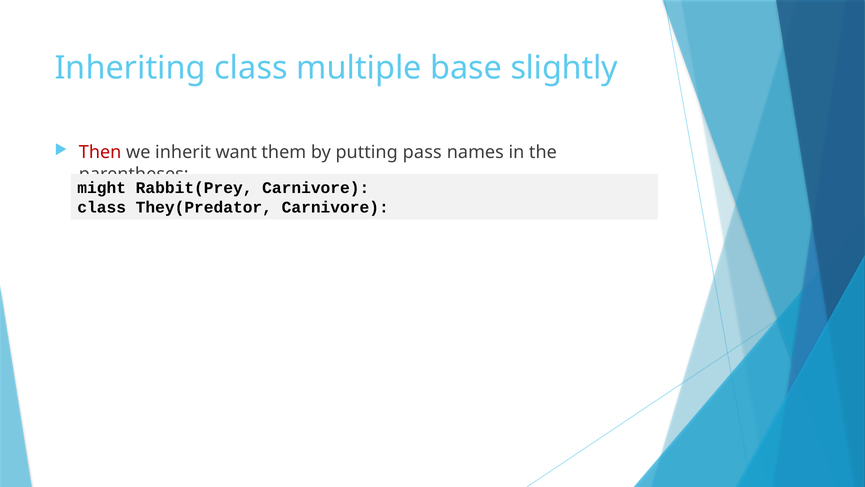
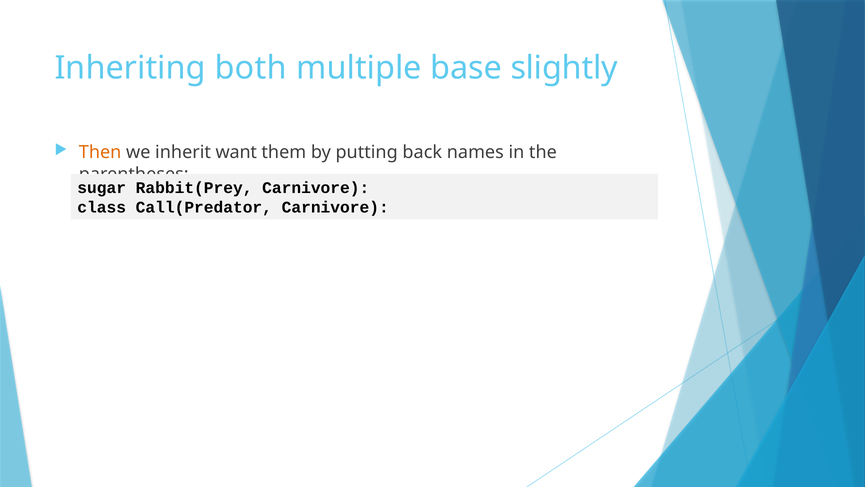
Inheriting class: class -> both
Then colour: red -> orange
pass: pass -> back
might: might -> sugar
They(Predator: They(Predator -> Call(Predator
